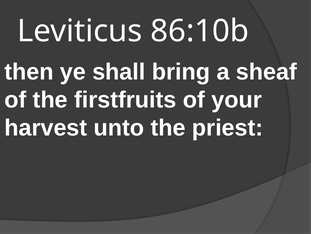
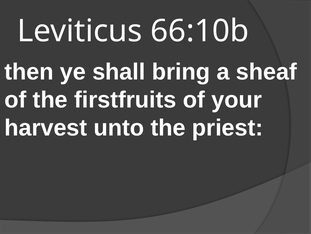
86:10b: 86:10b -> 66:10b
